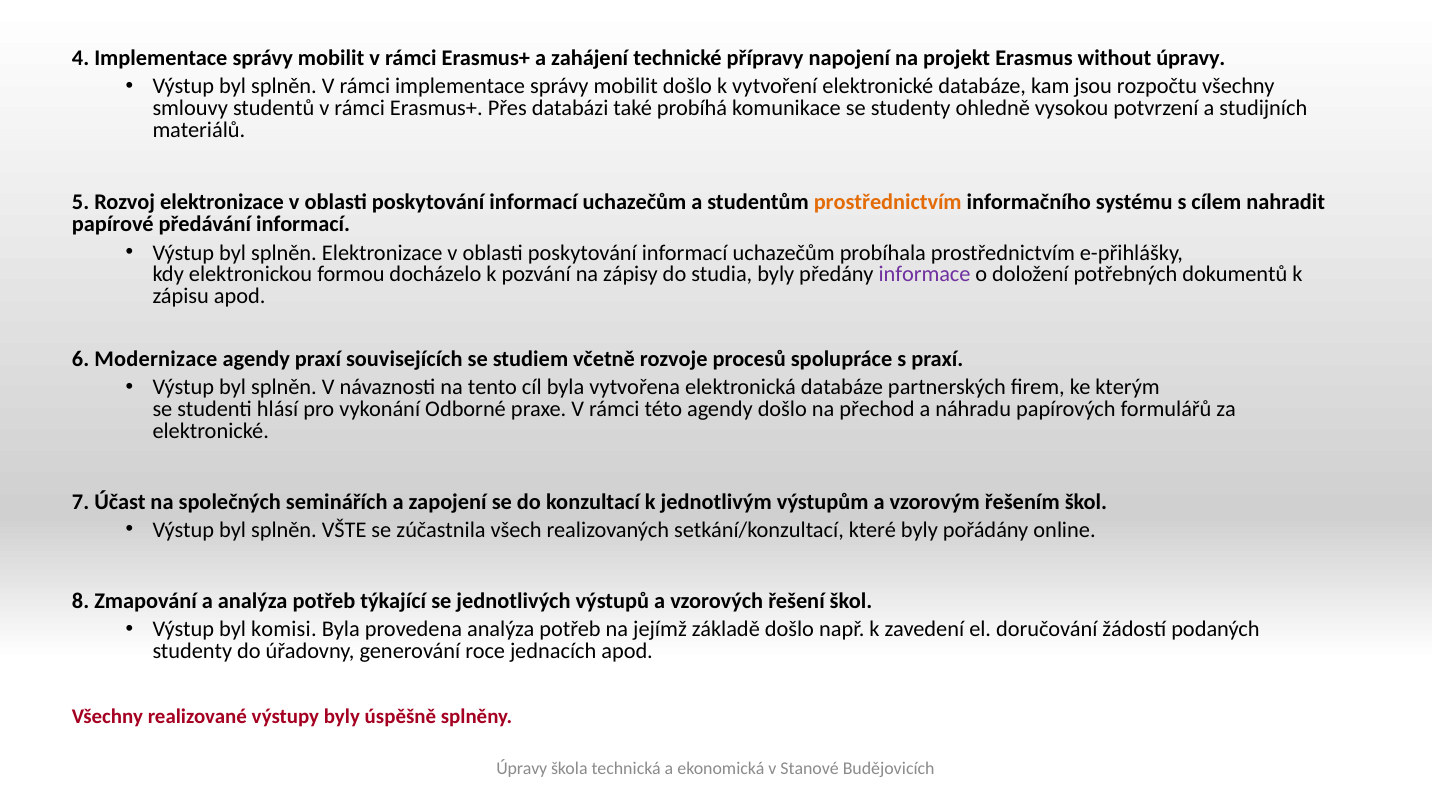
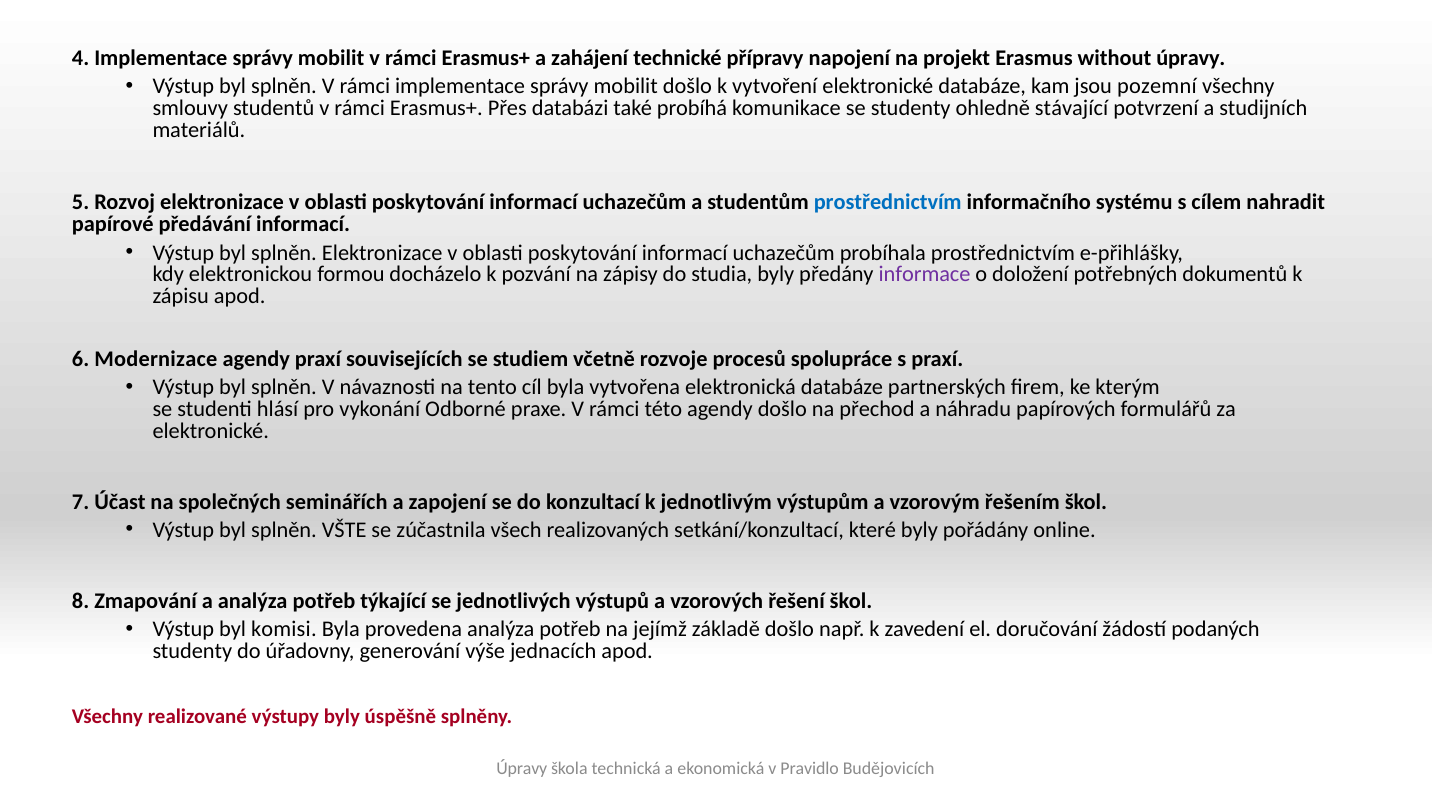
rozpočtu: rozpočtu -> pozemní
vysokou: vysokou -> stávající
prostřednictvím at (888, 203) colour: orange -> blue
roce: roce -> výše
Stanové: Stanové -> Pravidlo
